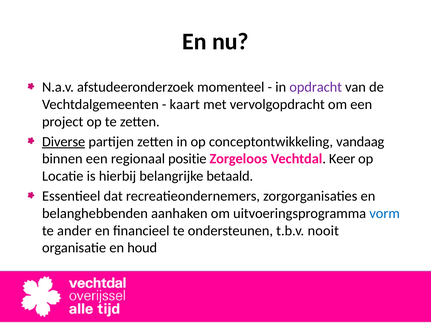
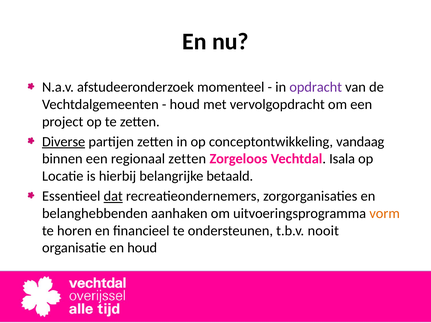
kaart at (185, 104): kaart -> houd
regionaal positie: positie -> zetten
Keer: Keer -> Isala
dat underline: none -> present
vorm colour: blue -> orange
ander: ander -> horen
